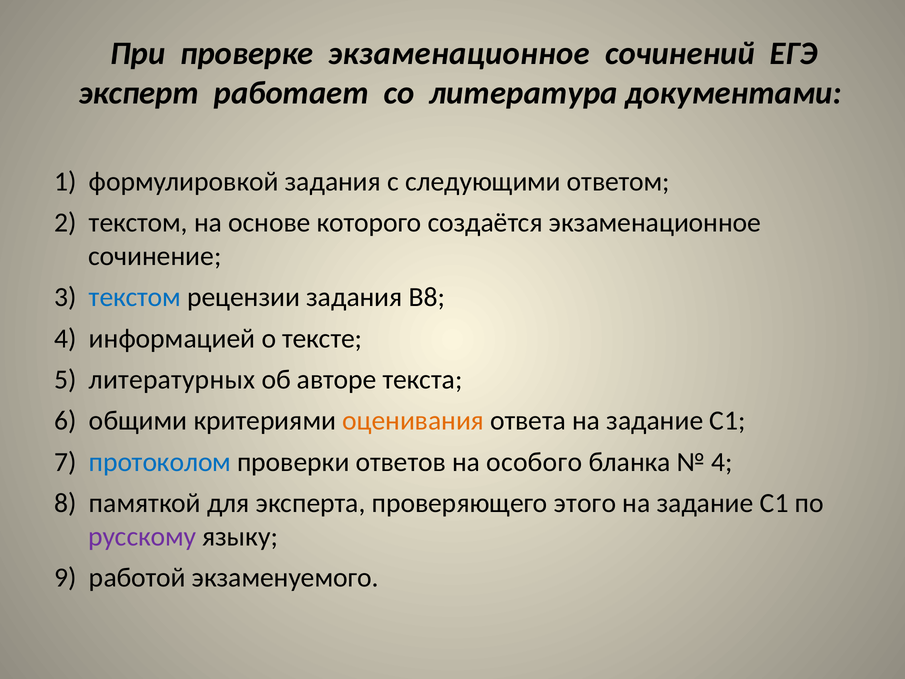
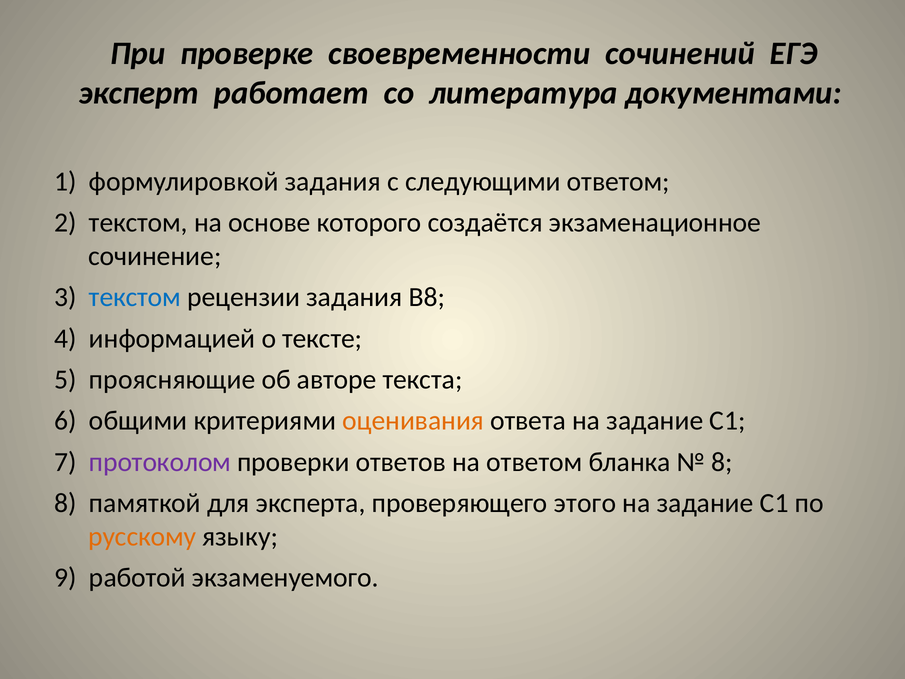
проверке экзаменационное: экзаменационное -> своевременности
литературных: литературных -> проясняющие
протоколом colour: blue -> purple
на особого: особого -> ответом
4 at (722, 462): 4 -> 8
русскому colour: purple -> orange
